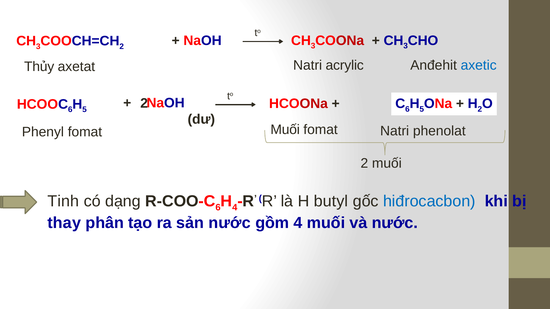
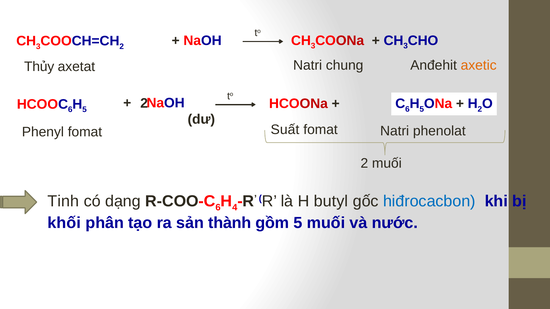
acrylic: acrylic -> chung
axetic colour: blue -> orange
fomat Muối: Muối -> Suất
thay: thay -> khối
sản nước: nước -> thành
gồm 4: 4 -> 5
